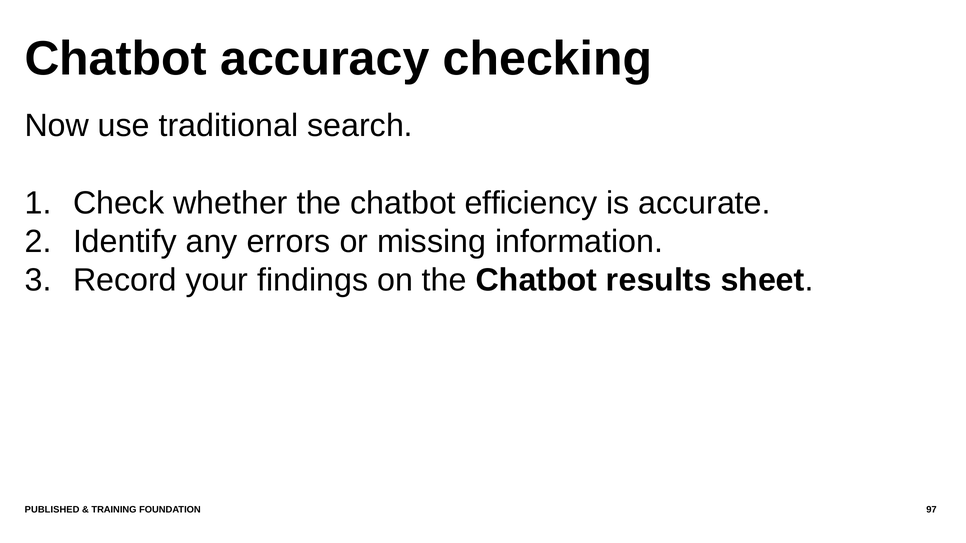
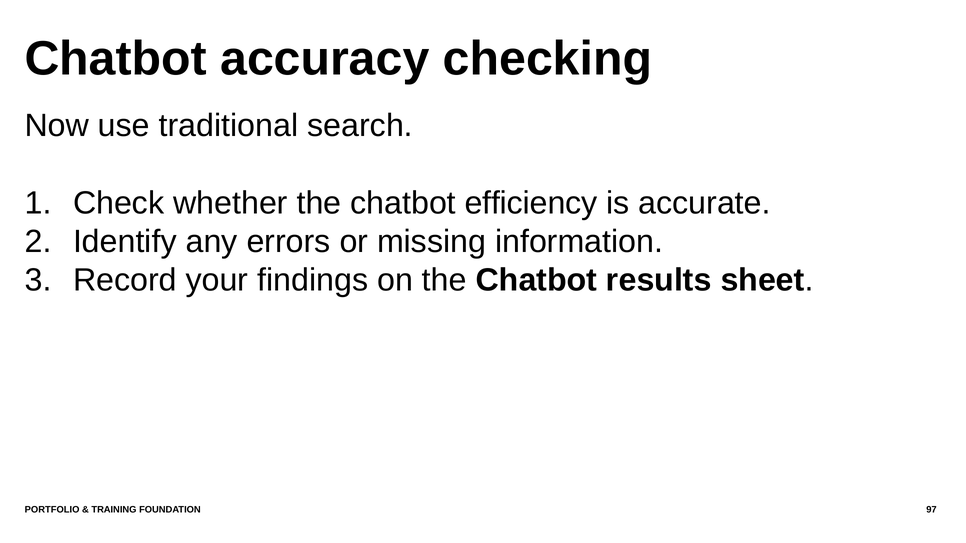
PUBLISHED: PUBLISHED -> PORTFOLIO
